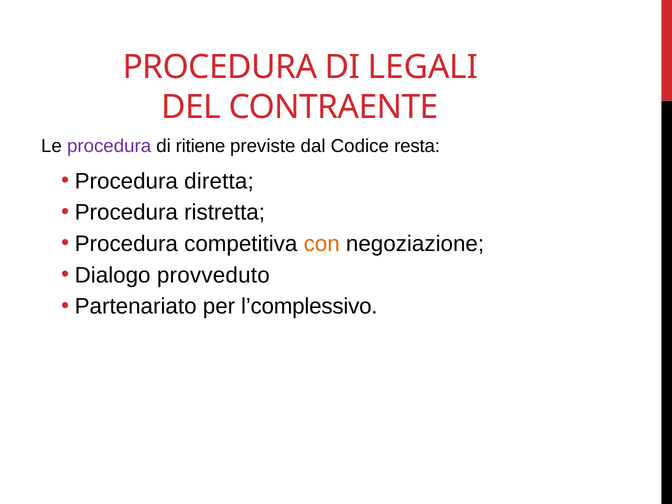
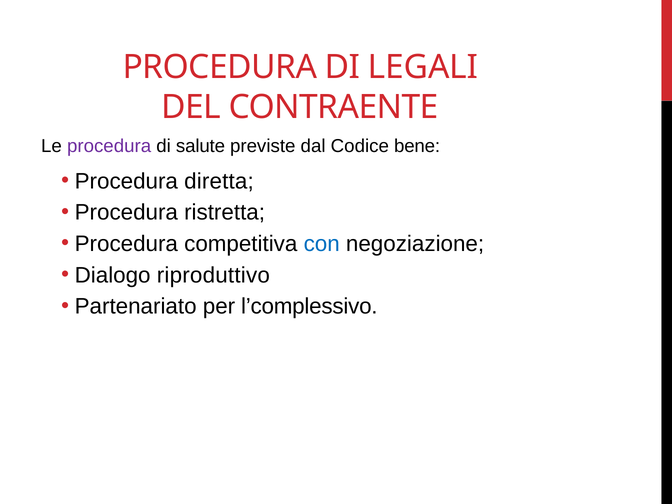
ritiene: ritiene -> salute
resta: resta -> bene
con colour: orange -> blue
provveduto: provveduto -> riproduttivo
